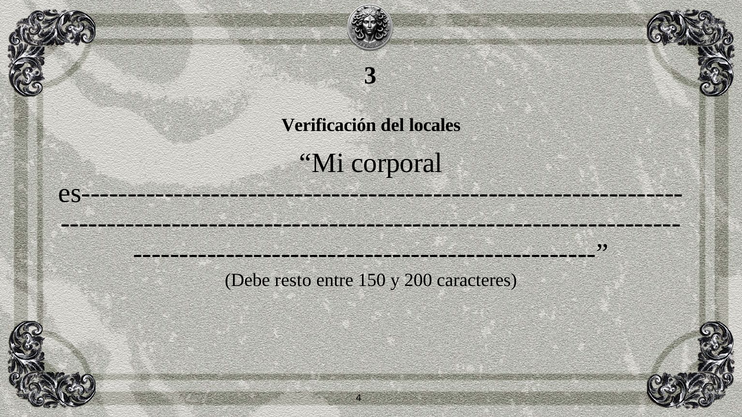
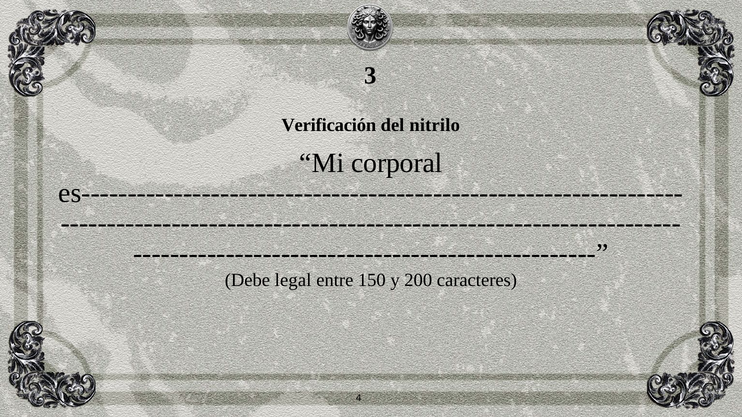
locales: locales -> nitrilo
resto: resto -> legal
